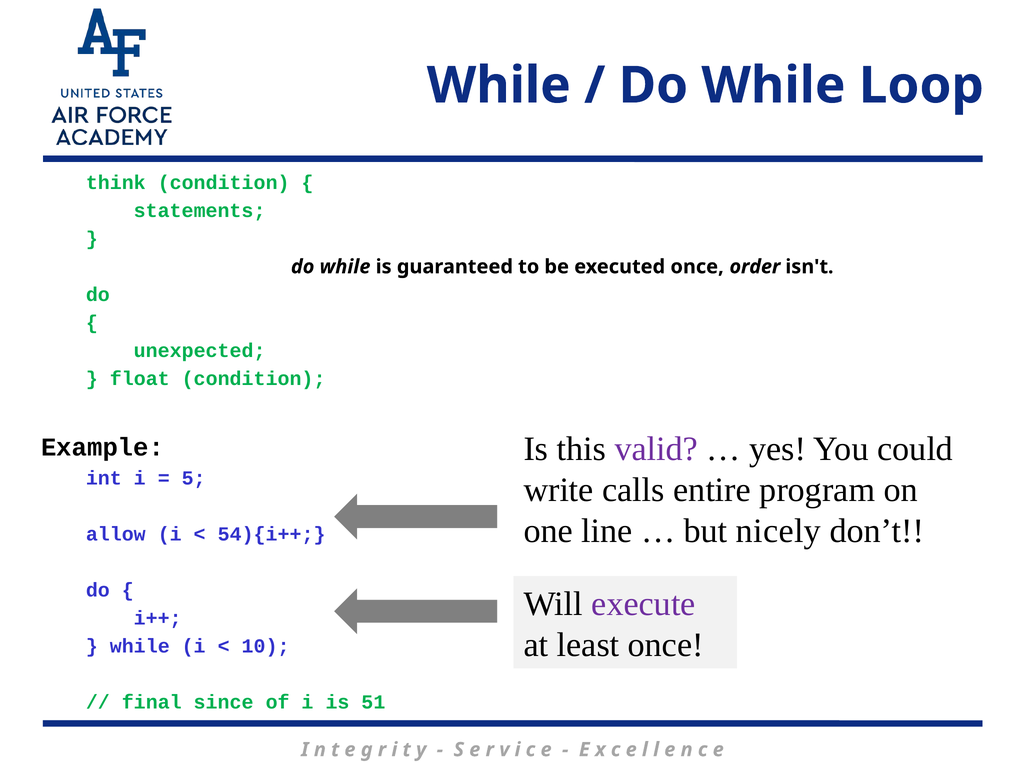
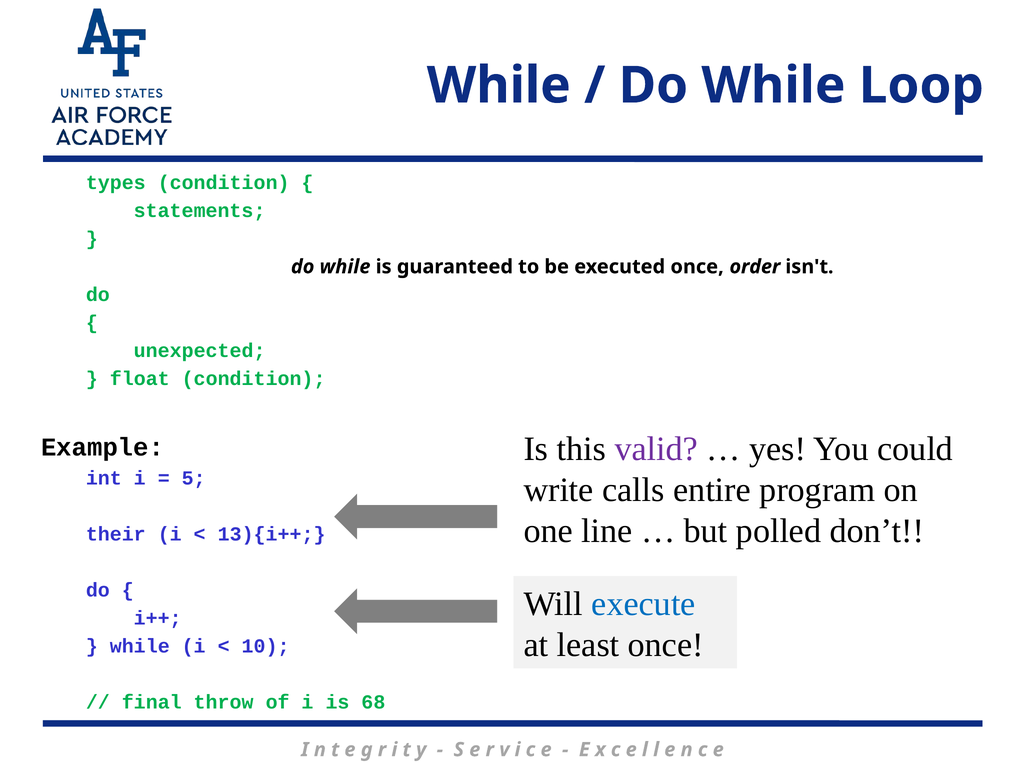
think: think -> types
nicely: nicely -> polled
allow: allow -> their
54){i++: 54){i++ -> 13){i++
execute colour: purple -> blue
since: since -> throw
51: 51 -> 68
